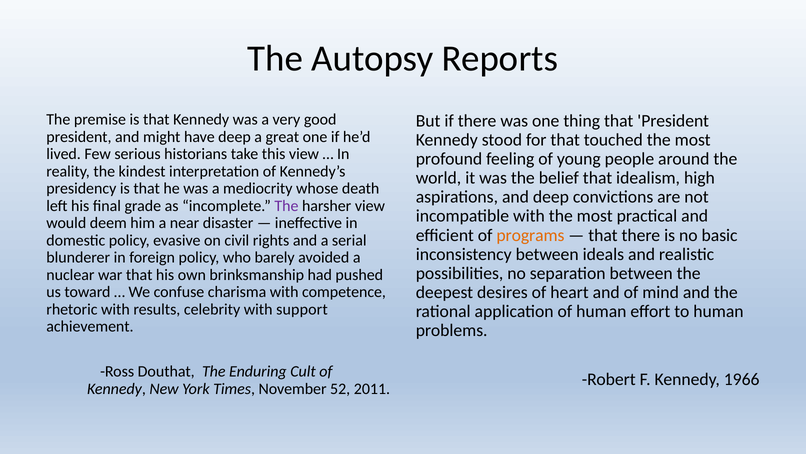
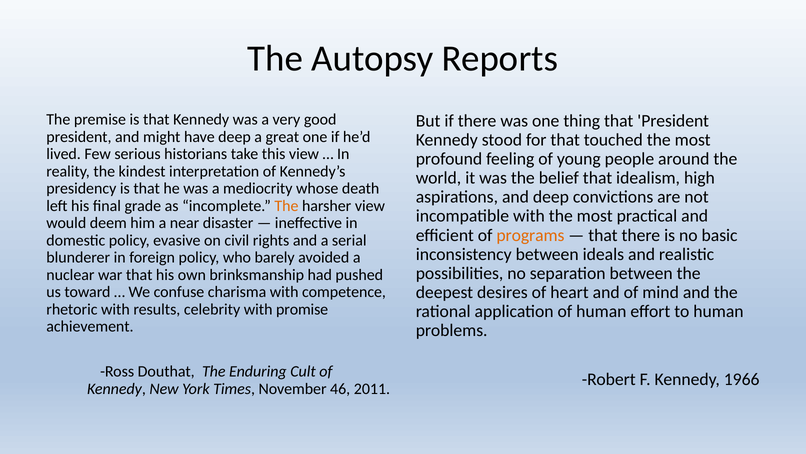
The at (286, 206) colour: purple -> orange
support: support -> promise
52: 52 -> 46
